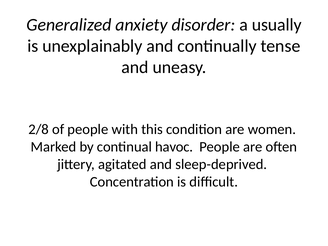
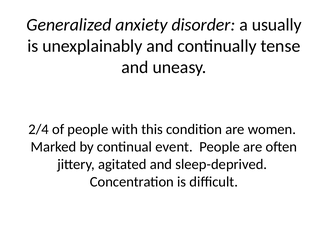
2/8: 2/8 -> 2/4
havoc: havoc -> event
